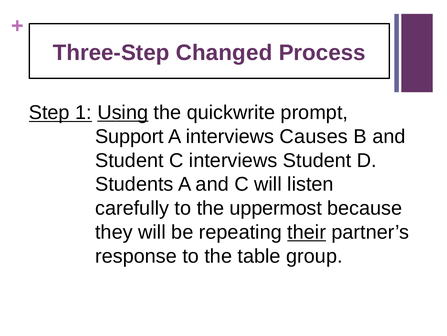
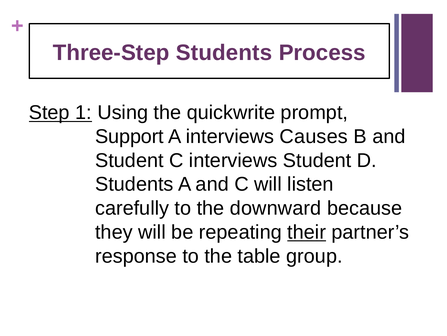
Three-Step Changed: Changed -> Students
Using underline: present -> none
uppermost: uppermost -> downward
